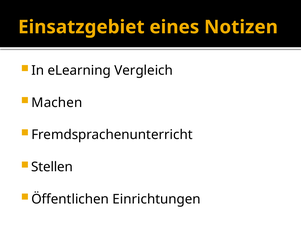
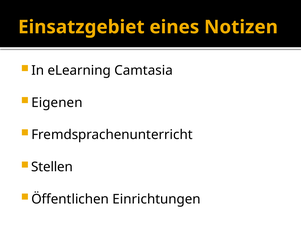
Vergleich: Vergleich -> Camtasia
Machen: Machen -> Eigenen
